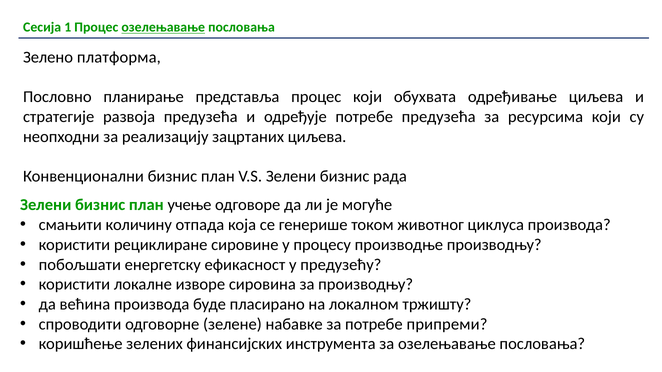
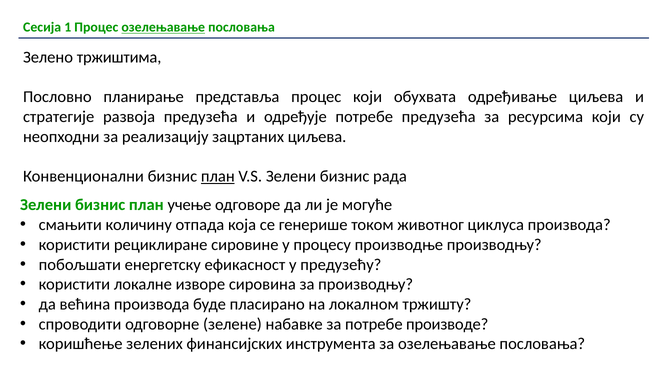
платформа: платформа -> тржиштима
план at (218, 176) underline: none -> present
припреми: припреми -> производе
